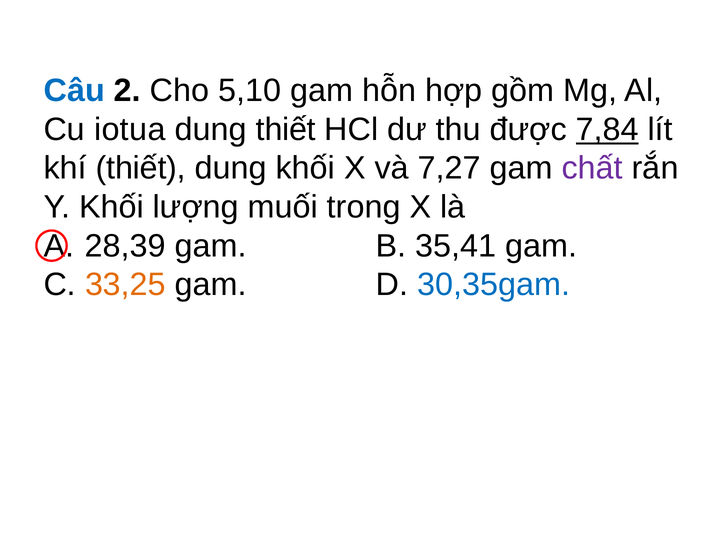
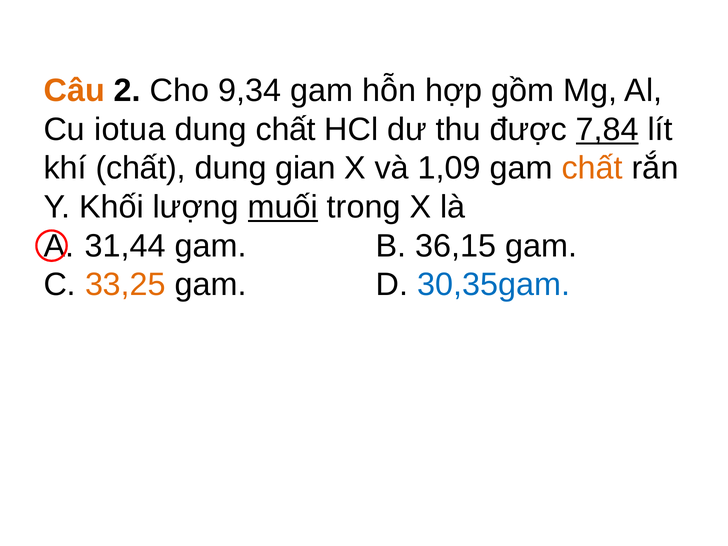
Câu colour: blue -> orange
5,10: 5,10 -> 9,34
dung thiết: thiết -> chất
khí thiết: thiết -> chất
dung khối: khối -> gian
7,27: 7,27 -> 1,09
chất at (592, 168) colour: purple -> orange
muối underline: none -> present
28,39: 28,39 -> 31,44
35,41: 35,41 -> 36,15
